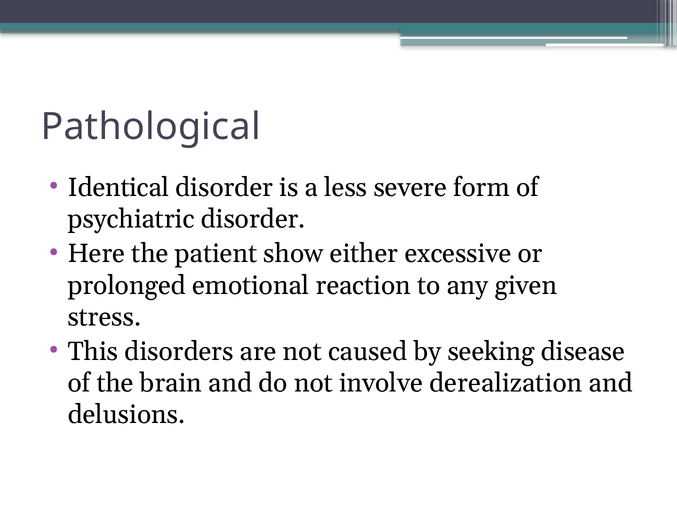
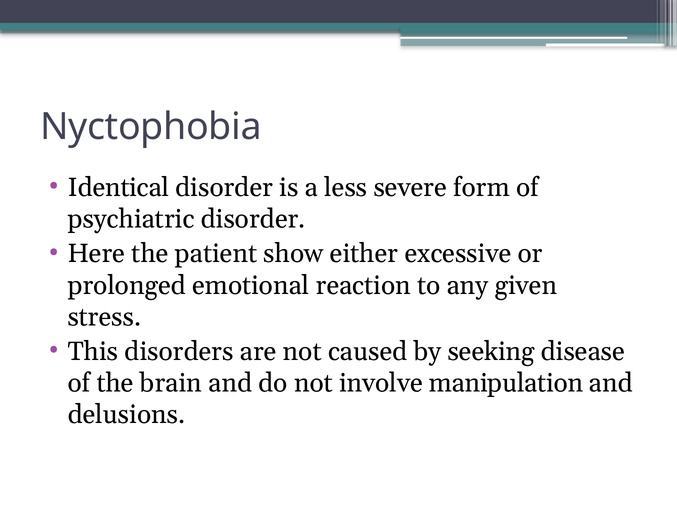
Pathological: Pathological -> Nyctophobia
derealization: derealization -> manipulation
